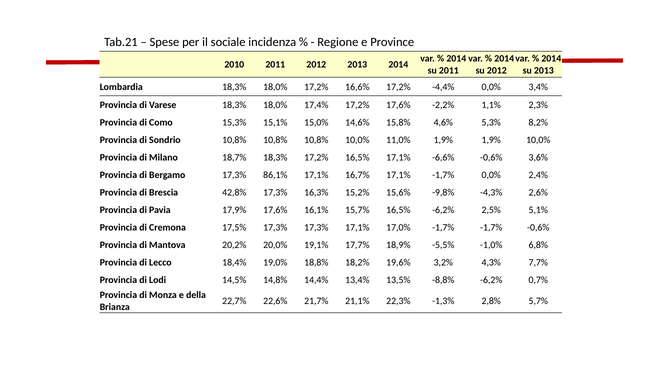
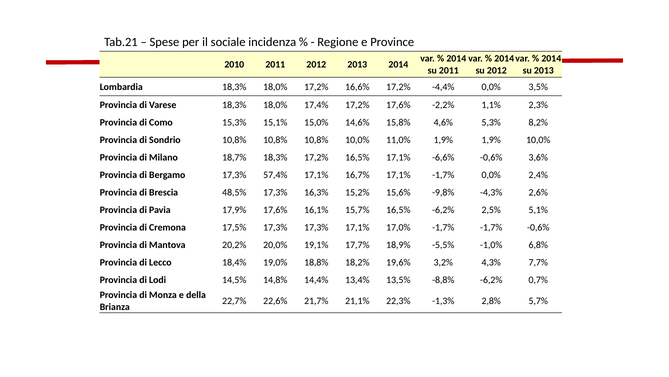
3,4%: 3,4% -> 3,5%
86,1%: 86,1% -> 57,4%
42,8%: 42,8% -> 48,5%
